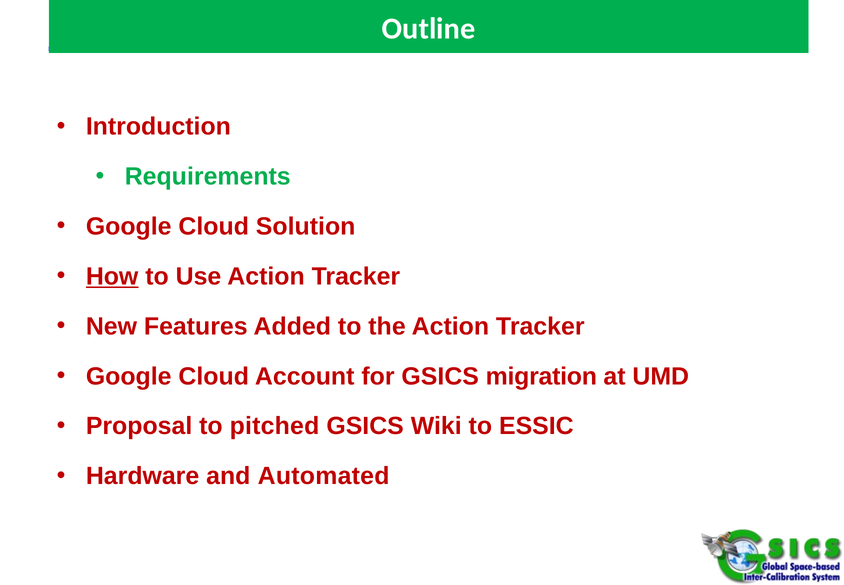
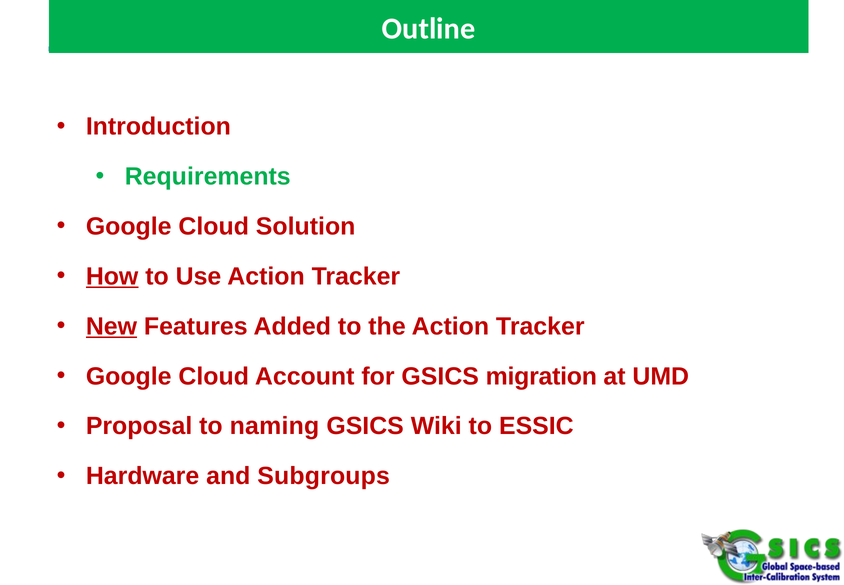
New underline: none -> present
pitched: pitched -> naming
Automated: Automated -> Subgroups
